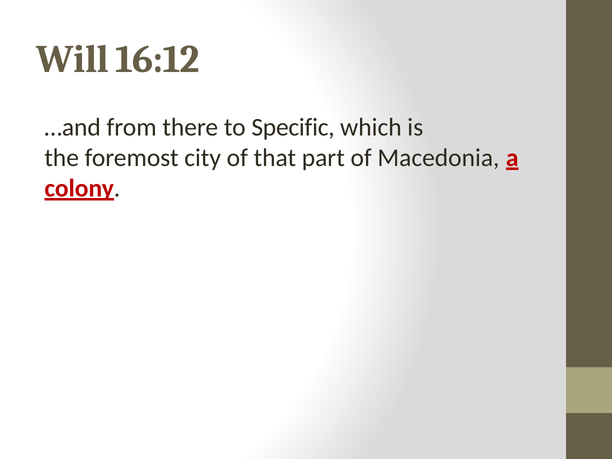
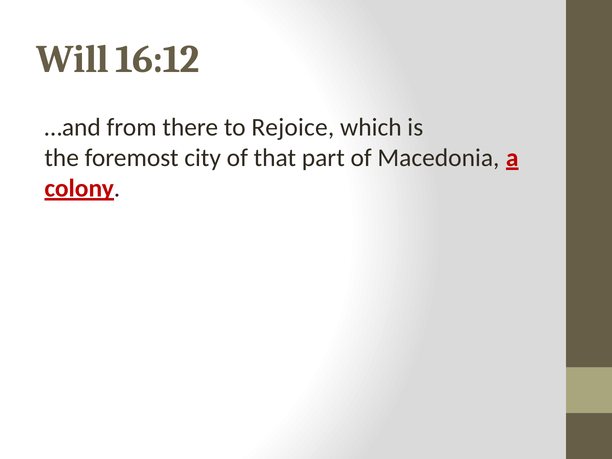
Specific: Specific -> Rejoice
